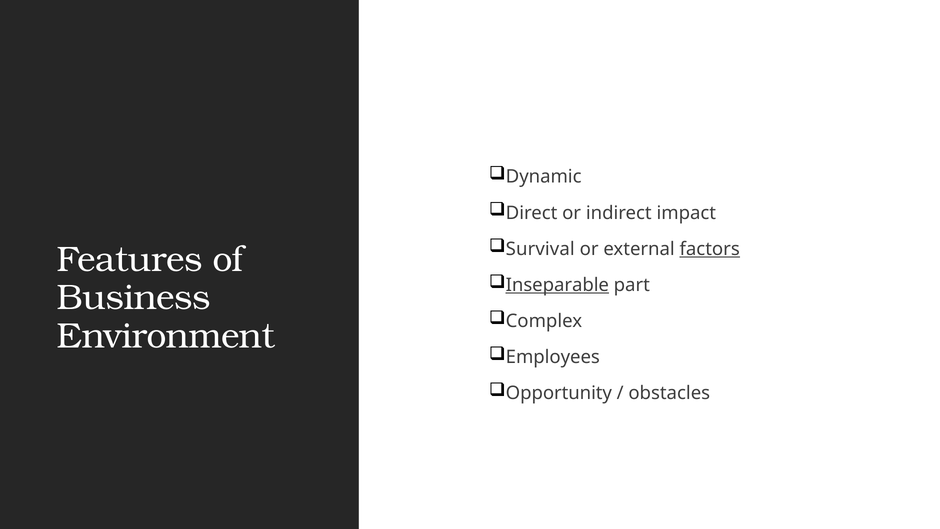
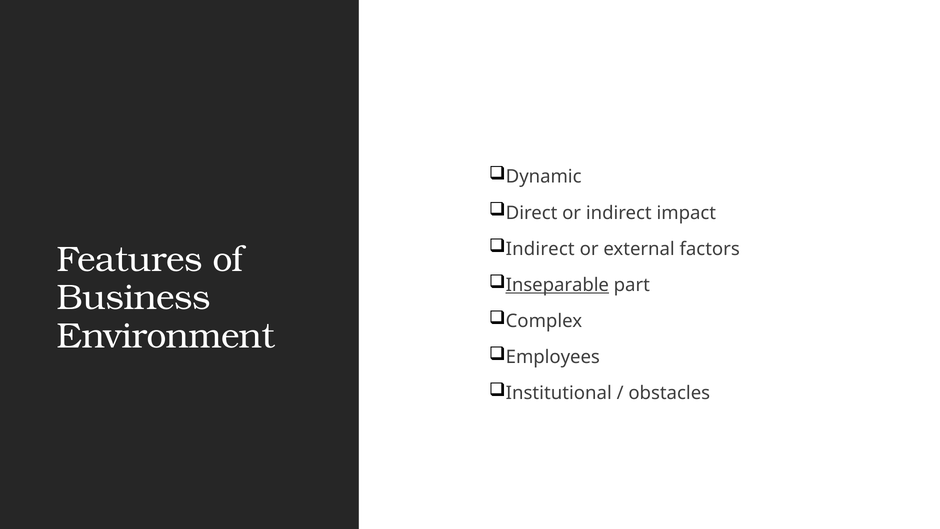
Survival at (540, 249): Survival -> Indirect
factors underline: present -> none
Opportunity: Opportunity -> Institutional
